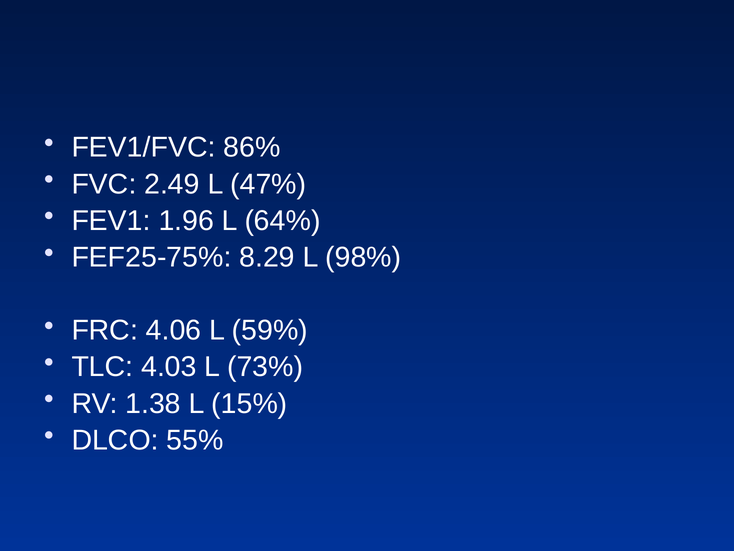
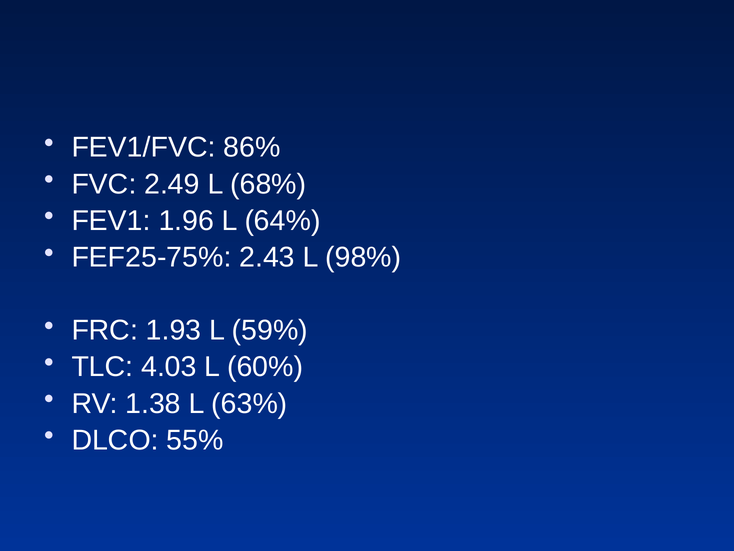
47%: 47% -> 68%
8.29: 8.29 -> 2.43
4.06: 4.06 -> 1.93
73%: 73% -> 60%
15%: 15% -> 63%
